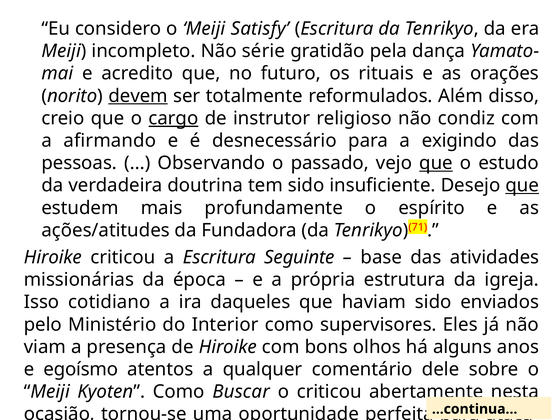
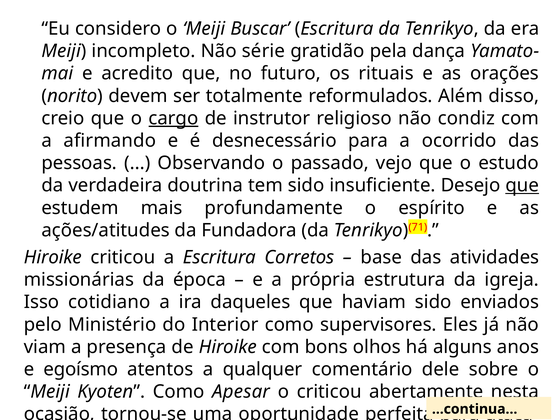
Satisfy: Satisfy -> Buscar
devem underline: present -> none
exigindo: exigindo -> ocorrido
que at (436, 163) underline: present -> none
Seguinte: Seguinte -> Corretos
Buscar: Buscar -> Apesar
